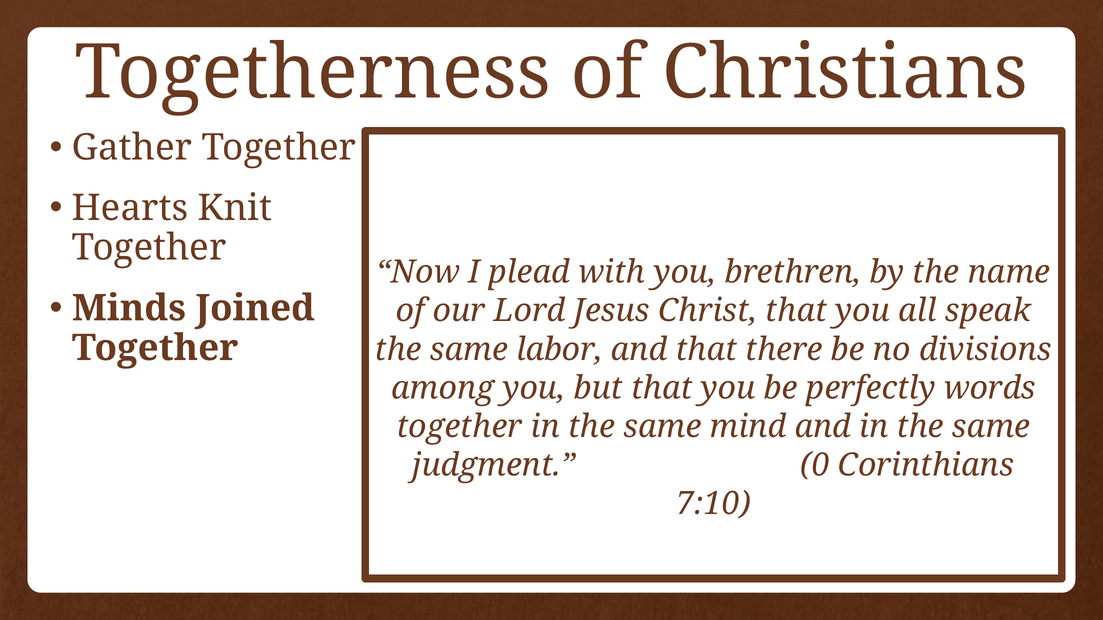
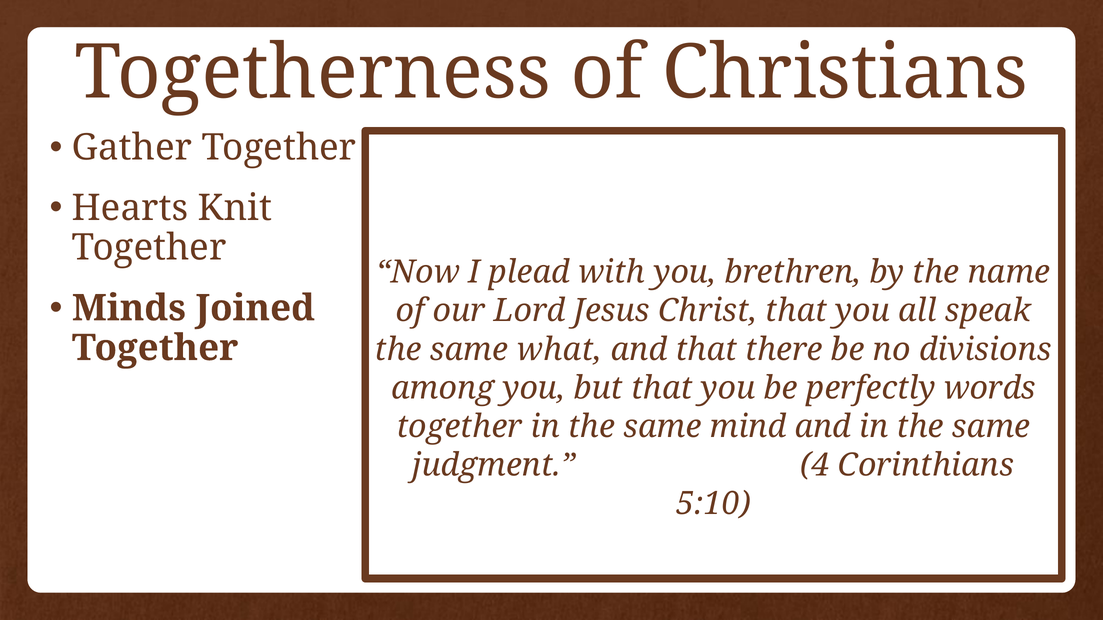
labor: labor -> what
0: 0 -> 4
7:10: 7:10 -> 5:10
